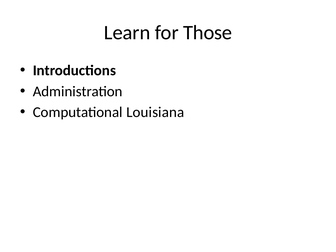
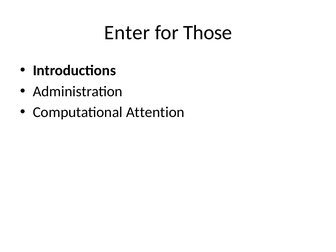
Learn: Learn -> Enter
Louisiana: Louisiana -> Attention
